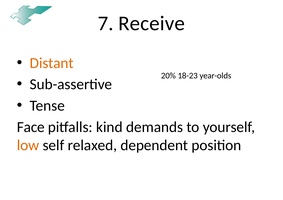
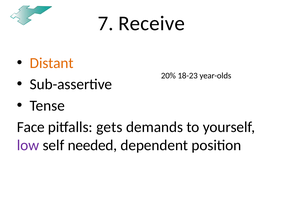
kind: kind -> gets
low colour: orange -> purple
relaxed: relaxed -> needed
